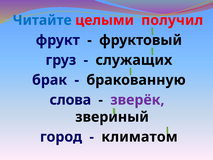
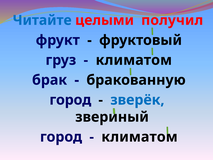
служащих at (134, 60): служащих -> климатом
слова at (70, 100): слова -> город
зверёк colour: purple -> blue
